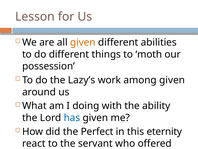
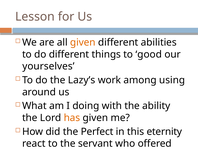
moth: moth -> good
possession: possession -> yourselves
among given: given -> using
has colour: blue -> orange
